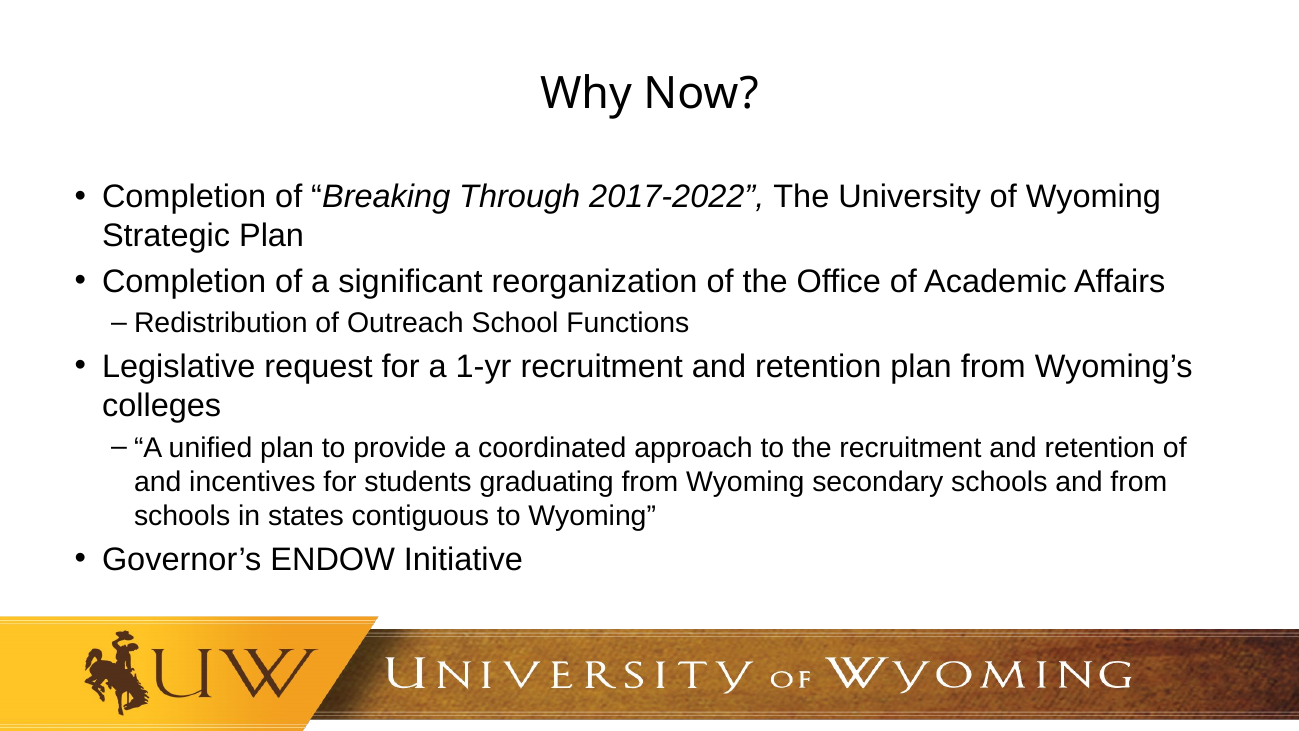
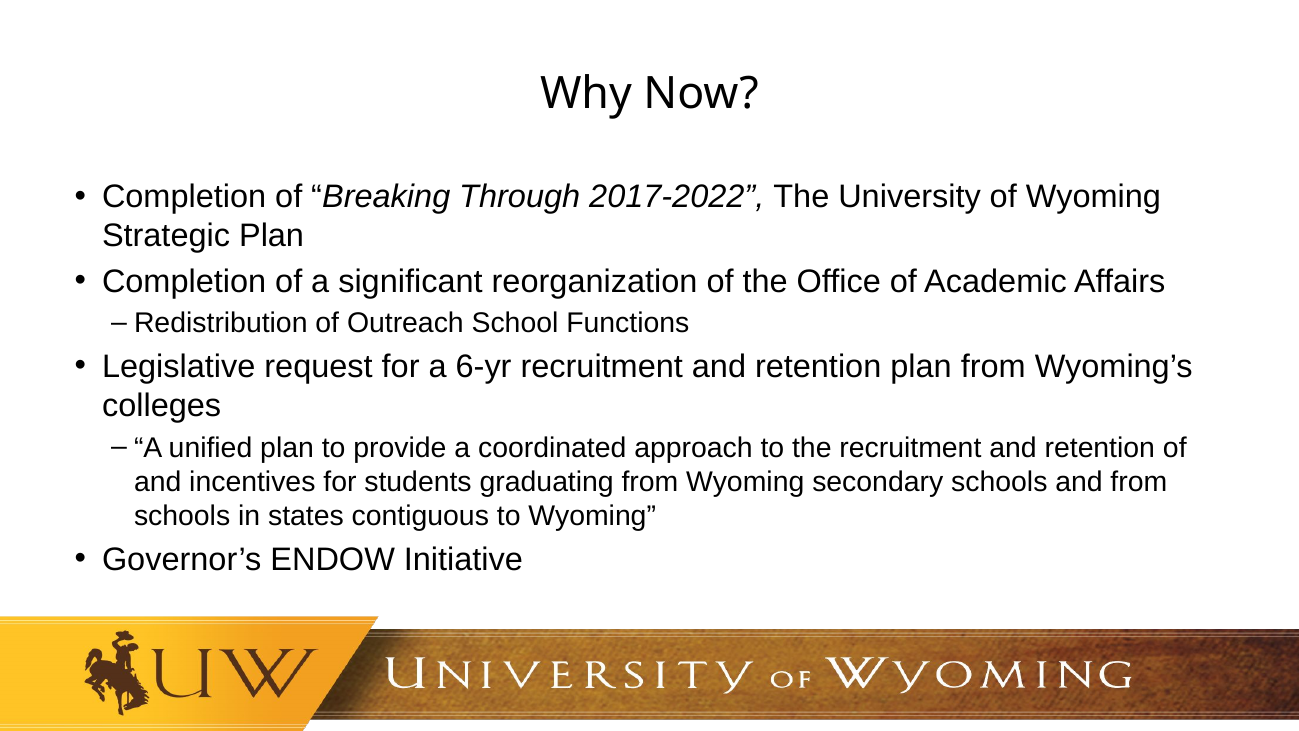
1-yr: 1-yr -> 6-yr
